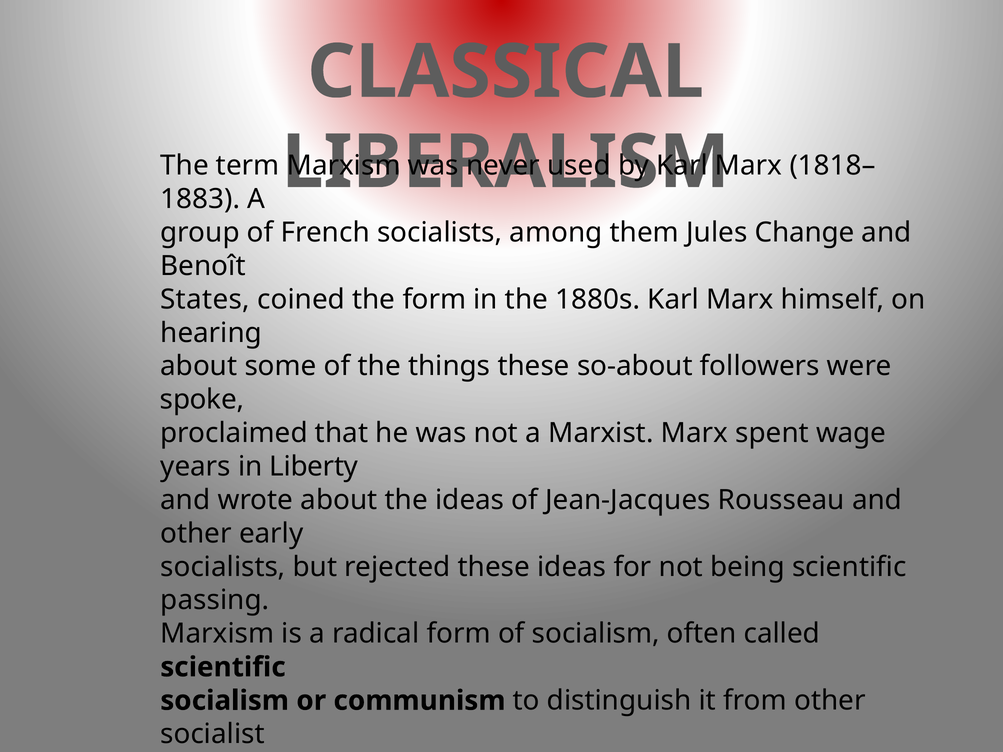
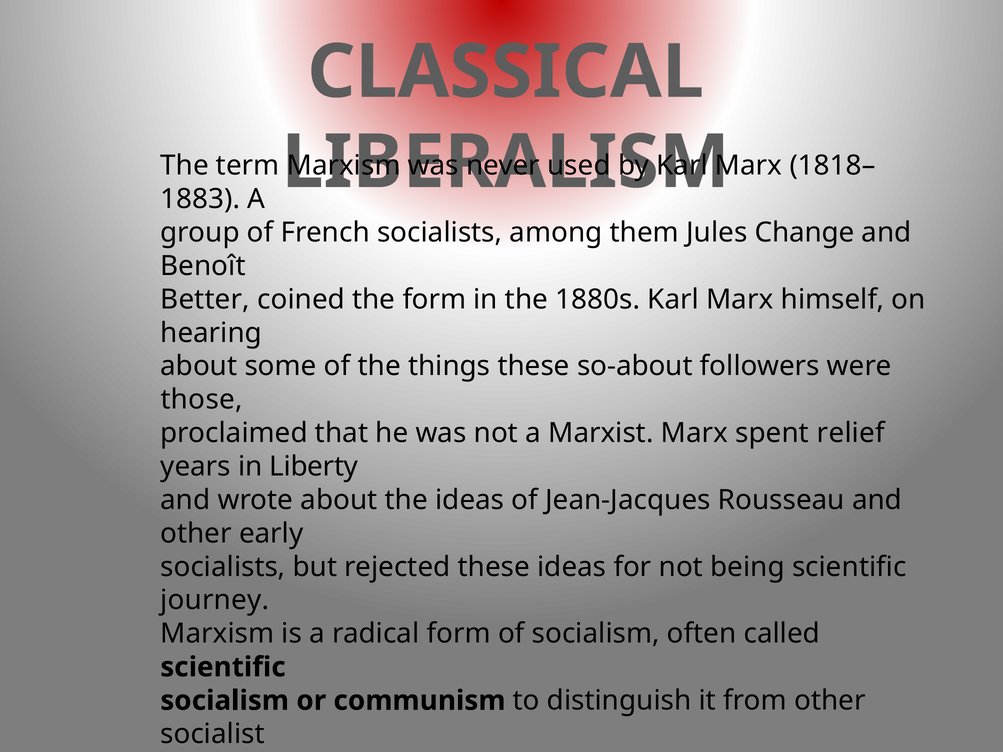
States: States -> Better
spoke: spoke -> those
wage: wage -> relief
passing: passing -> journey
